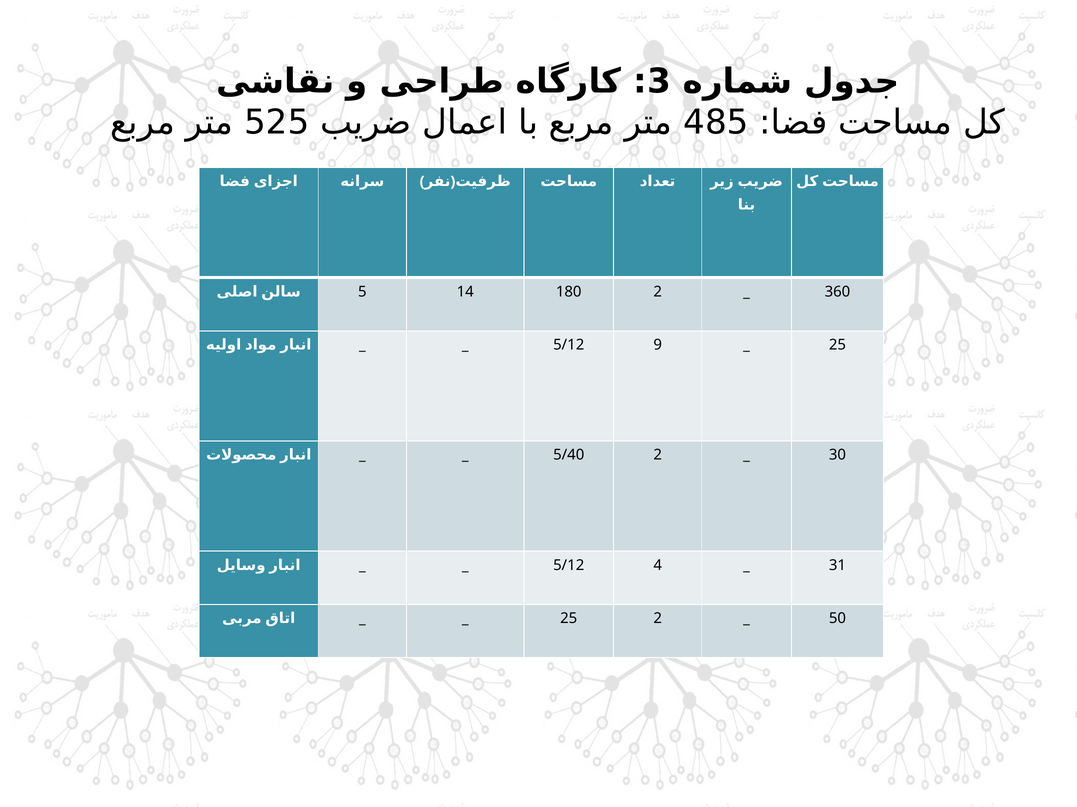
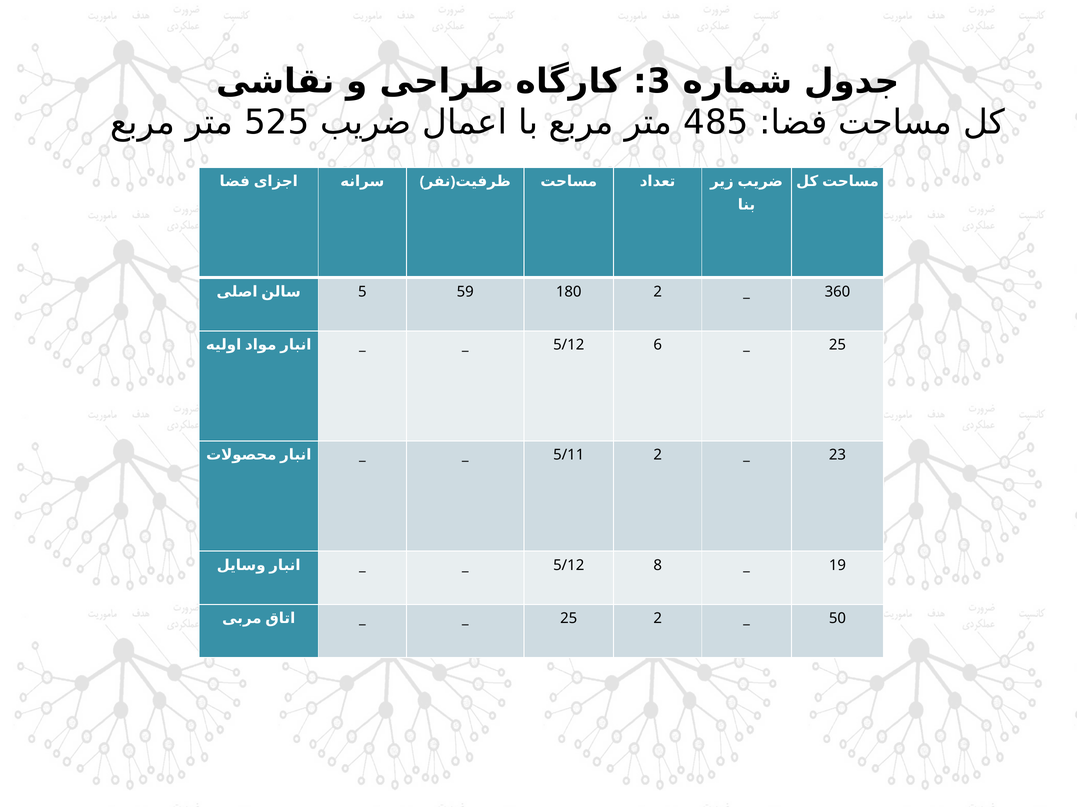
14: 14 -> 59
9: 9 -> 6
5/40: 5/40 -> 5/11
30: 30 -> 23
4: 4 -> 8
31: 31 -> 19
